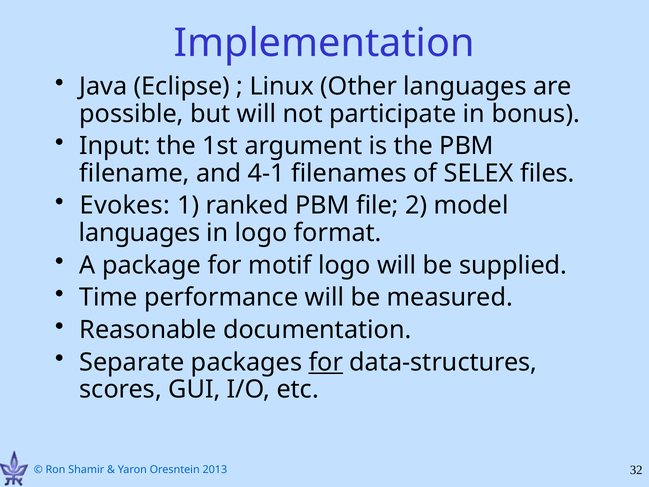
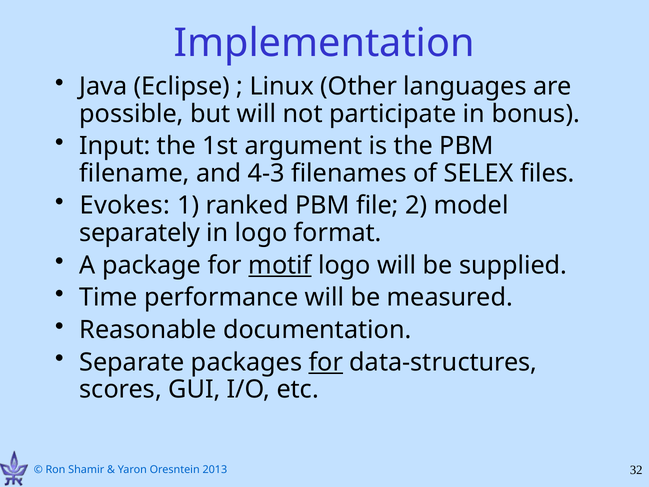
4-1: 4-1 -> 4-3
languages at (140, 233): languages -> separately
motif underline: none -> present
